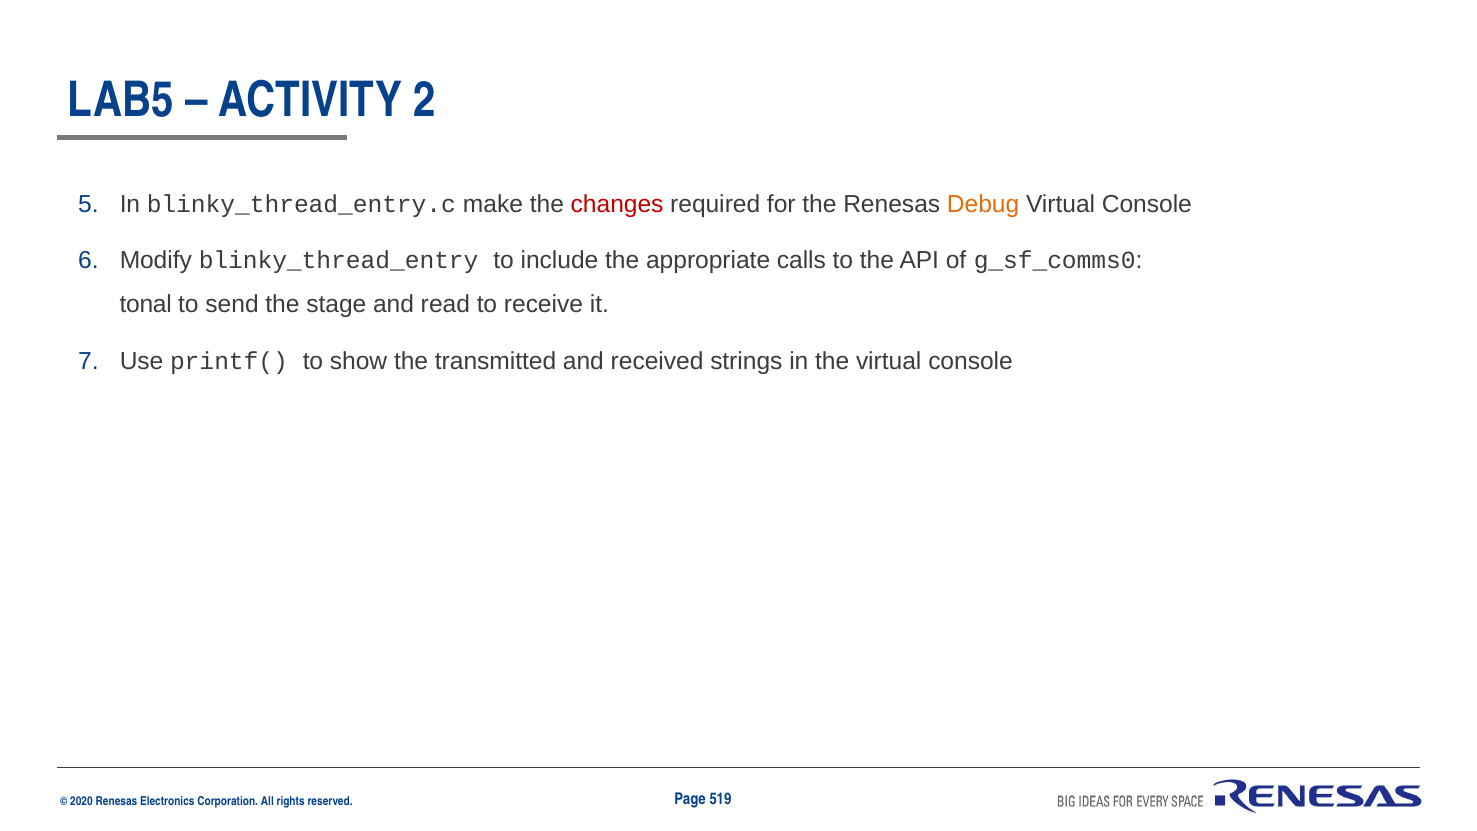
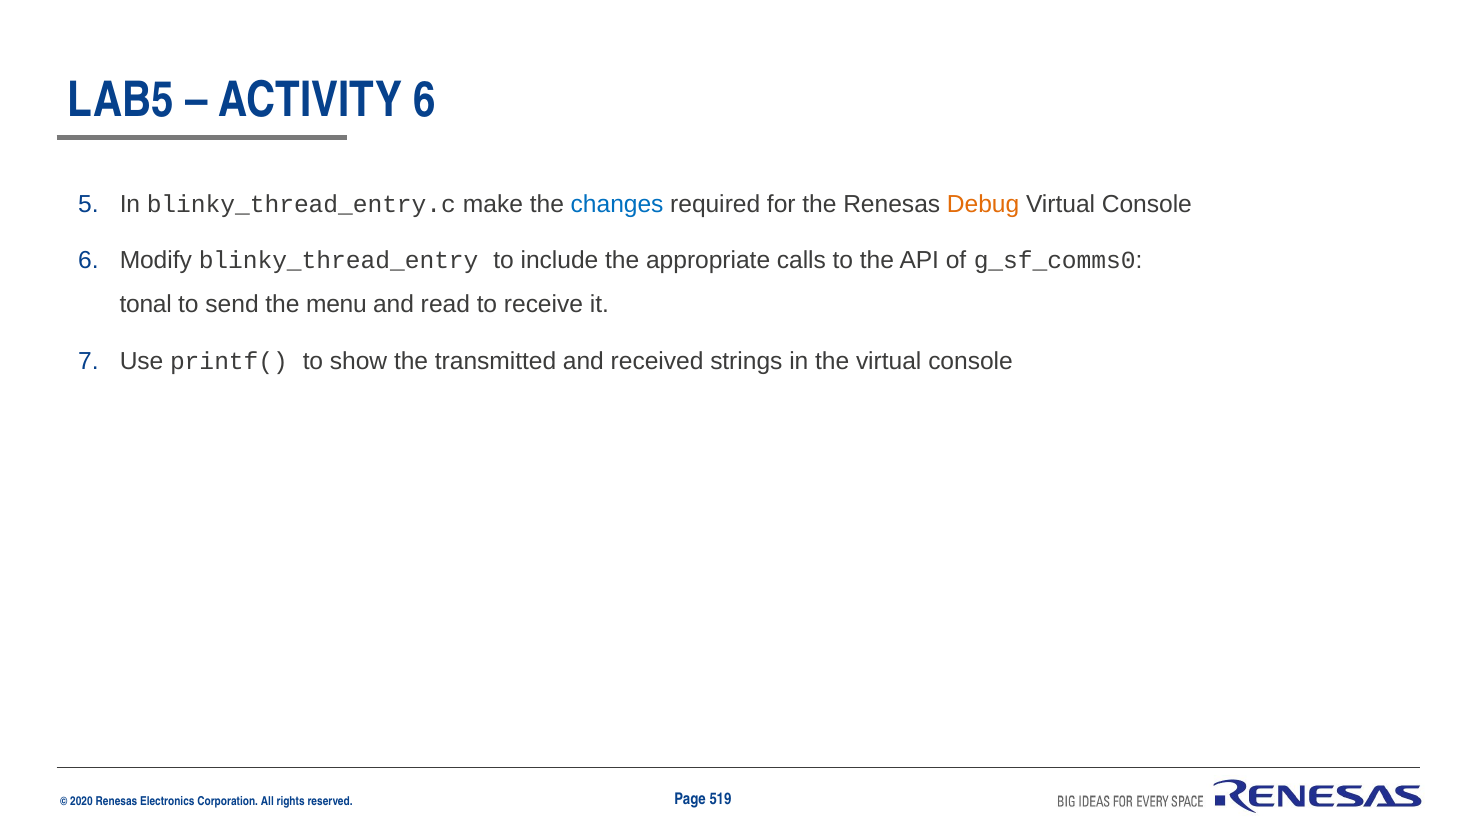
ACTIVITY 2: 2 -> 6
changes colour: red -> blue
stage: stage -> menu
